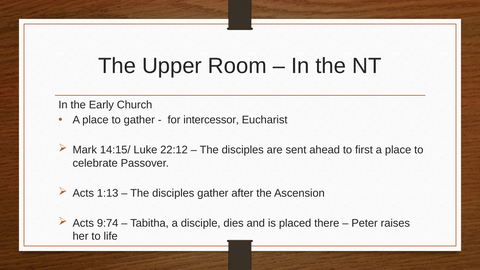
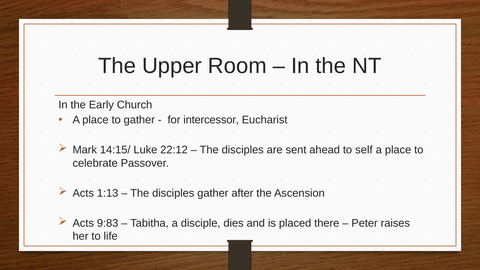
first: first -> self
9:74: 9:74 -> 9:83
